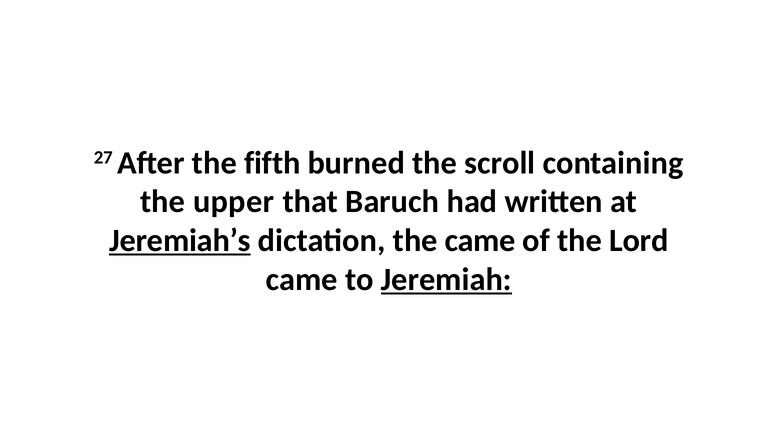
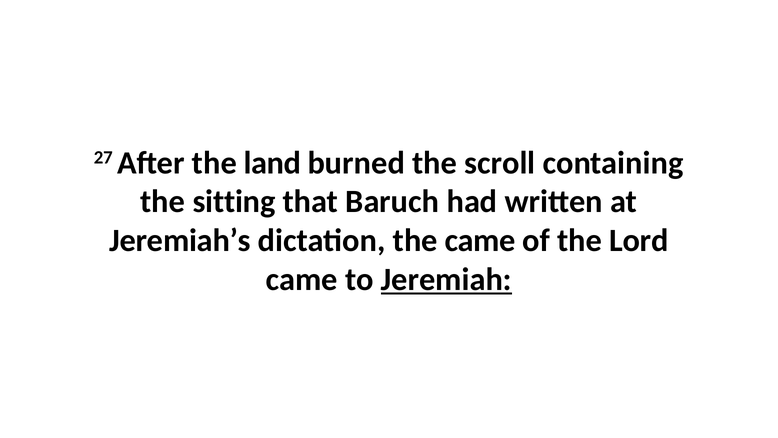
fifth: fifth -> land
upper: upper -> sitting
Jeremiah’s underline: present -> none
